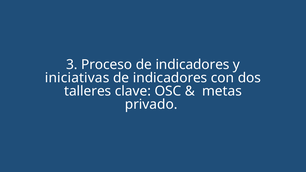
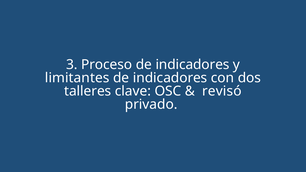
iniciativas: iniciativas -> limitantes
metas: metas -> revisó
